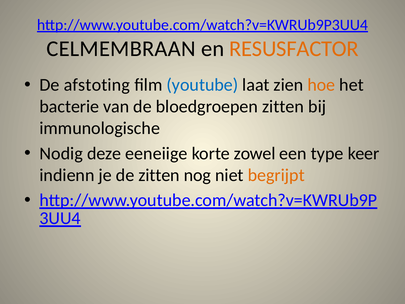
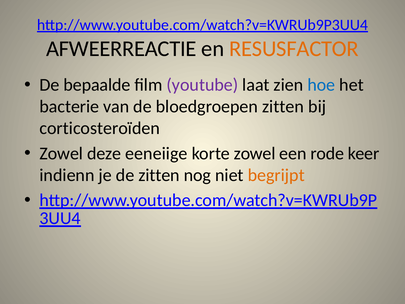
CELMEMBRAAN: CELMEMBRAAN -> AFWEERREACTIE
afstoting: afstoting -> bepaalde
youtube colour: blue -> purple
hoe colour: orange -> blue
immunologische: immunologische -> corticosteroïden
Nodig at (61, 153): Nodig -> Zowel
type: type -> rode
